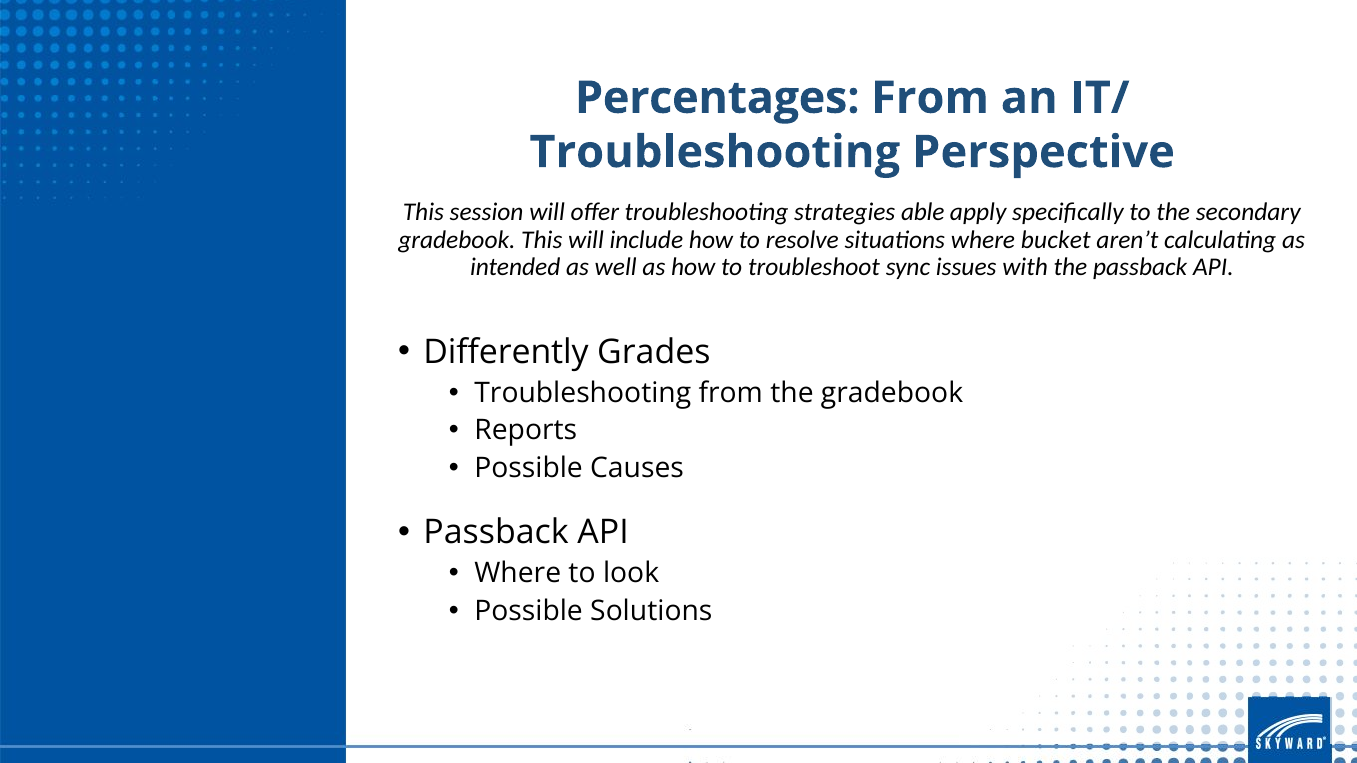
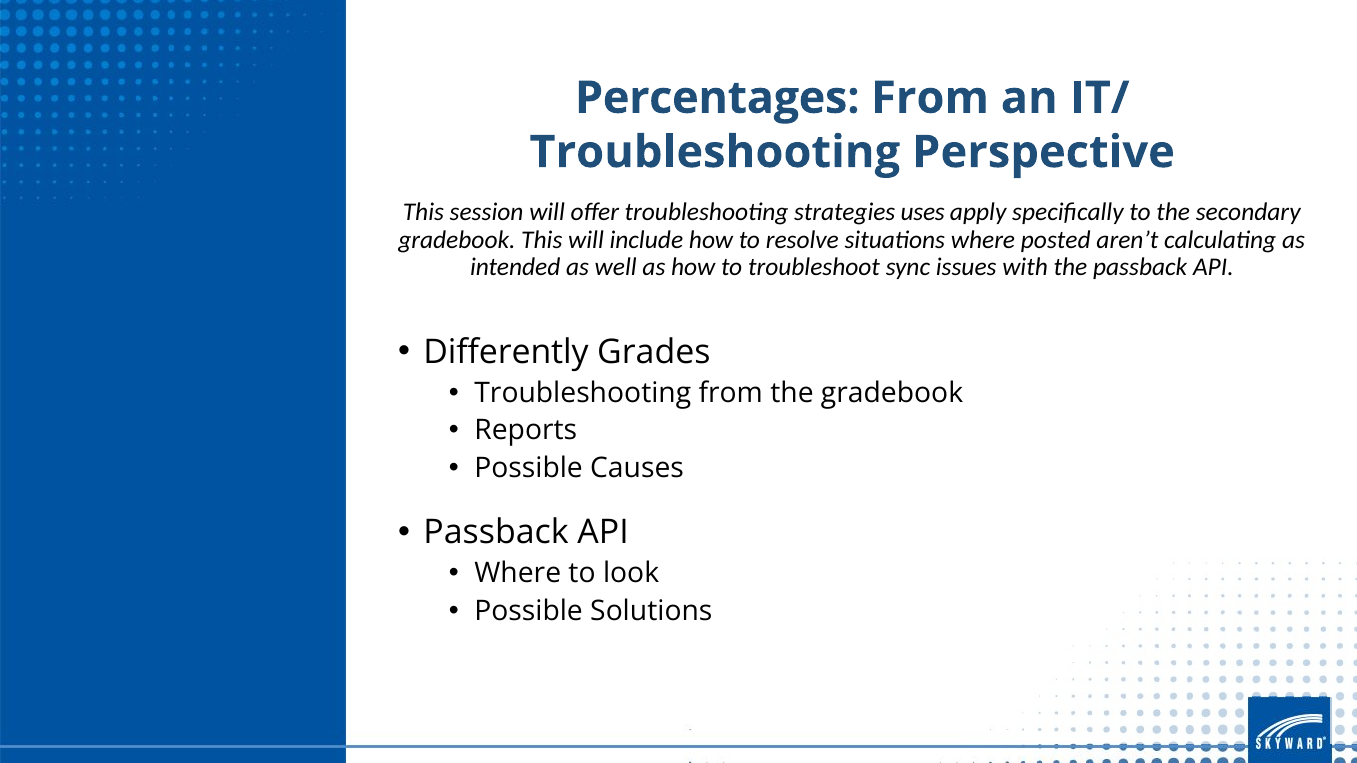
able: able -> uses
bucket: bucket -> posted
